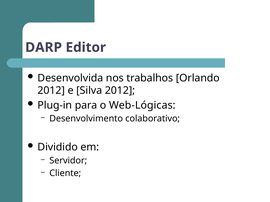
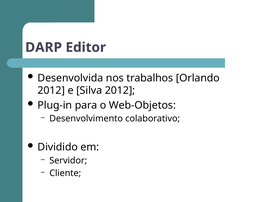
Web-Lógicas: Web-Lógicas -> Web-Objetos
